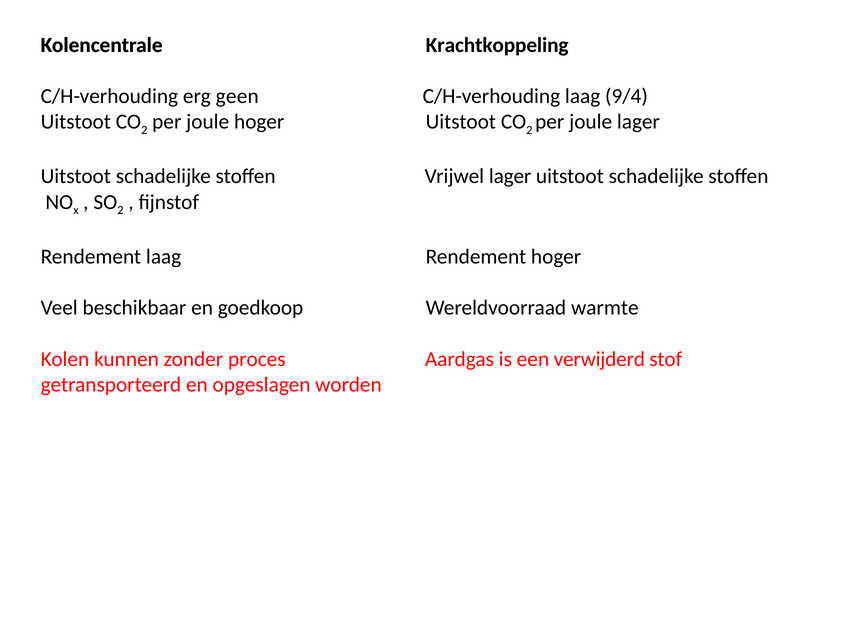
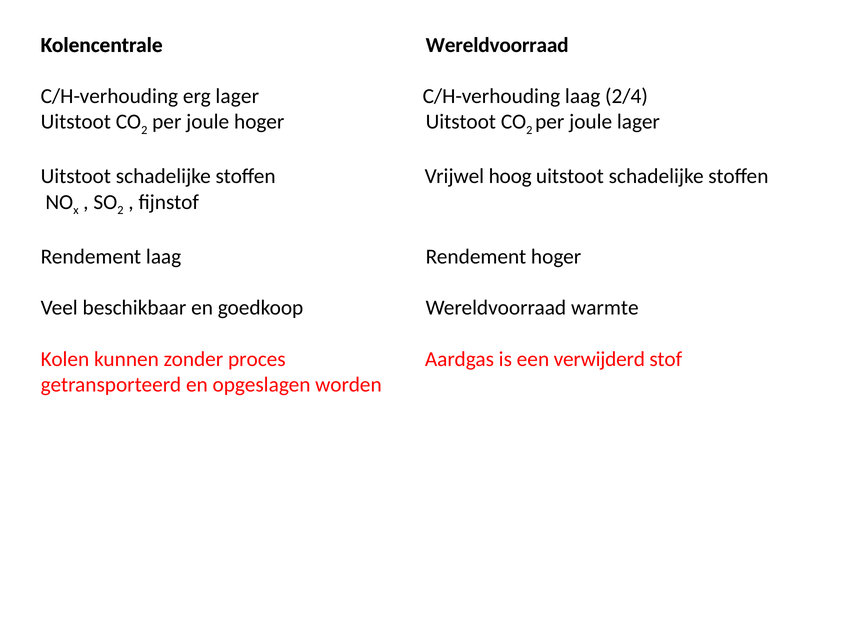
Krachtkoppeling at (497, 45): Krachtkoppeling -> Wereldvoorraad
erg geen: geen -> lager
9/4: 9/4 -> 2/4
Vrijwel lager: lager -> hoog
